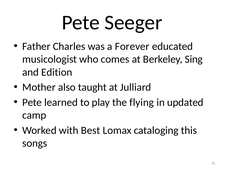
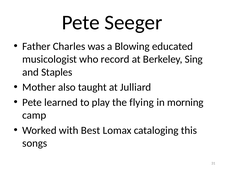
Forever: Forever -> Blowing
comes: comes -> record
Edition: Edition -> Staples
updated: updated -> morning
